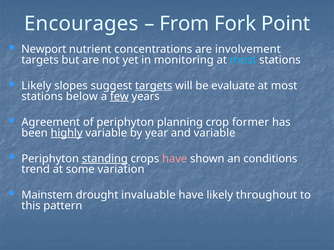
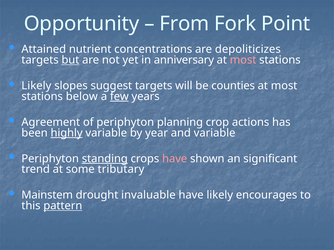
Encourages: Encourages -> Opportunity
Newport: Newport -> Attained
involvement: involvement -> depoliticizes
but underline: none -> present
monitoring: monitoring -> anniversary
most at (243, 60) colour: light blue -> pink
targets at (154, 86) underline: present -> none
evaluate: evaluate -> counties
former: former -> actions
conditions: conditions -> significant
variation: variation -> tributary
throughout: throughout -> encourages
pattern underline: none -> present
